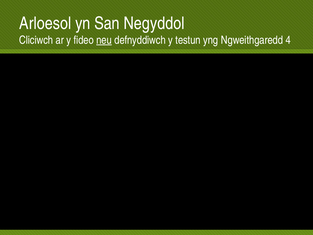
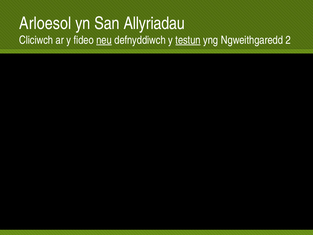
Negyddol: Negyddol -> Allyriadau
testun underline: none -> present
4: 4 -> 2
